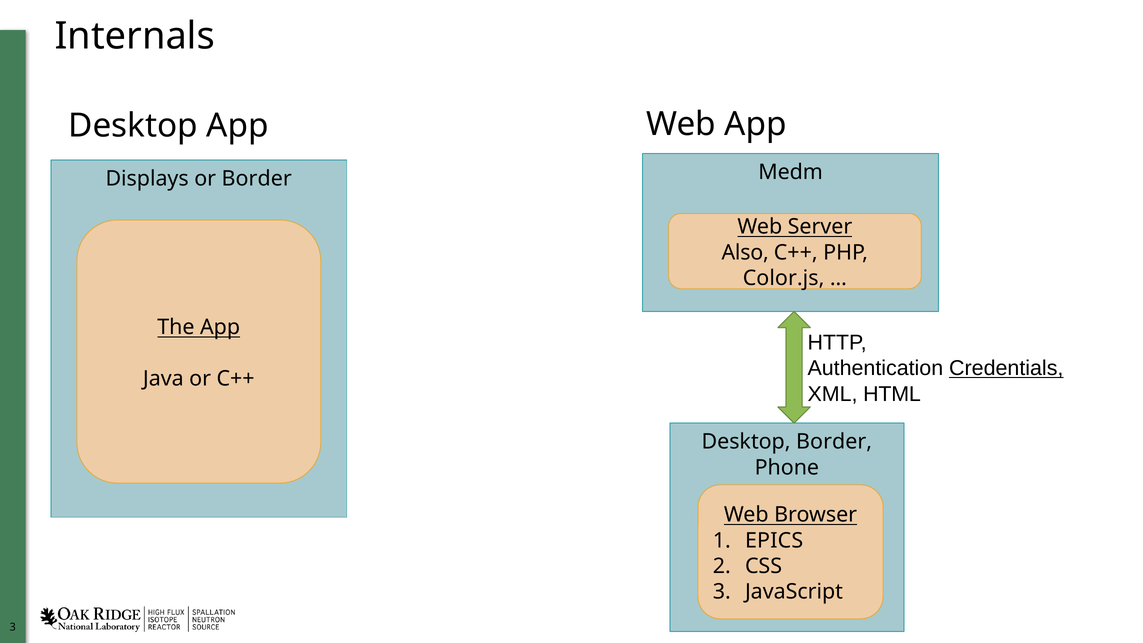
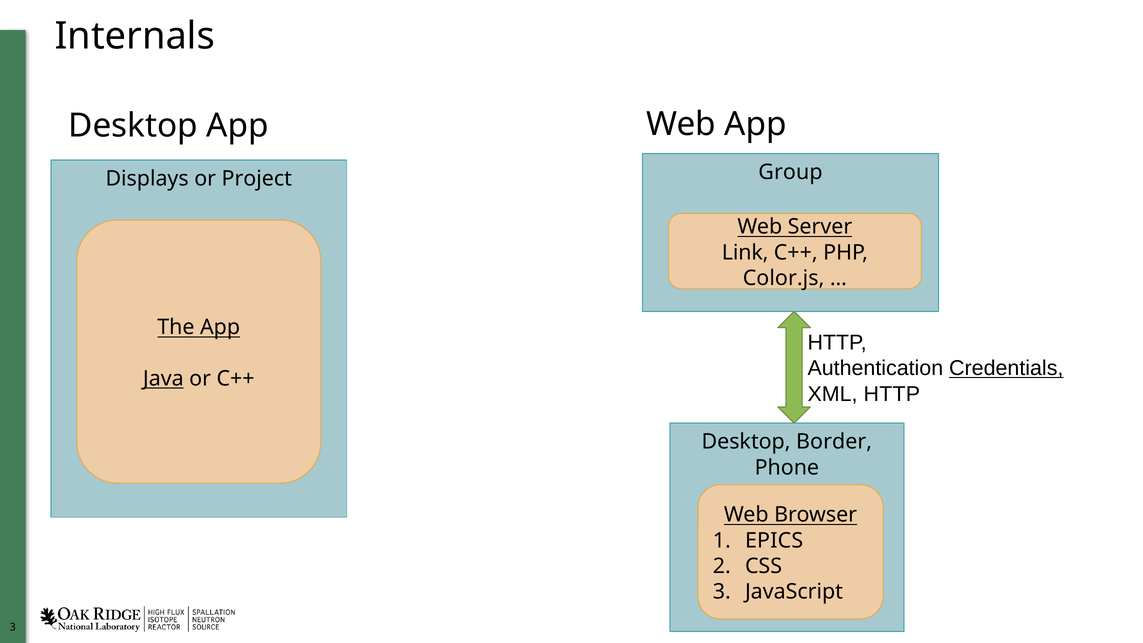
Medm: Medm -> Group
or Border: Border -> Project
Also: Also -> Link
Java underline: none -> present
XML HTML: HTML -> HTTP
